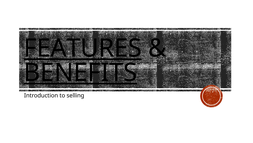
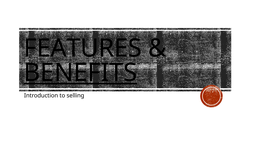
FEATURES underline: present -> none
